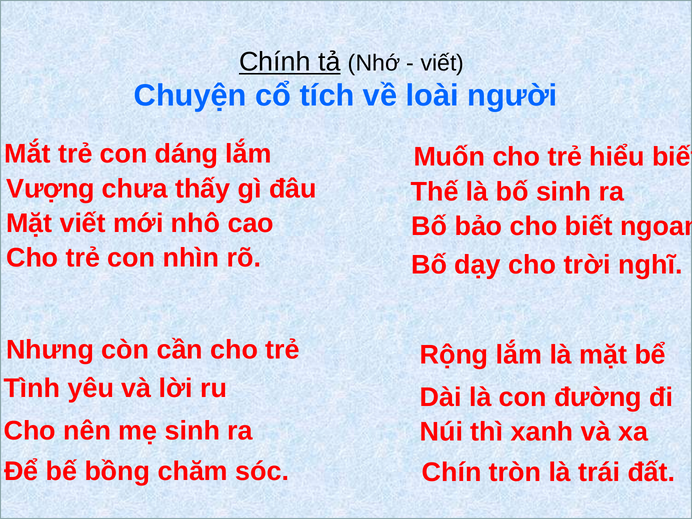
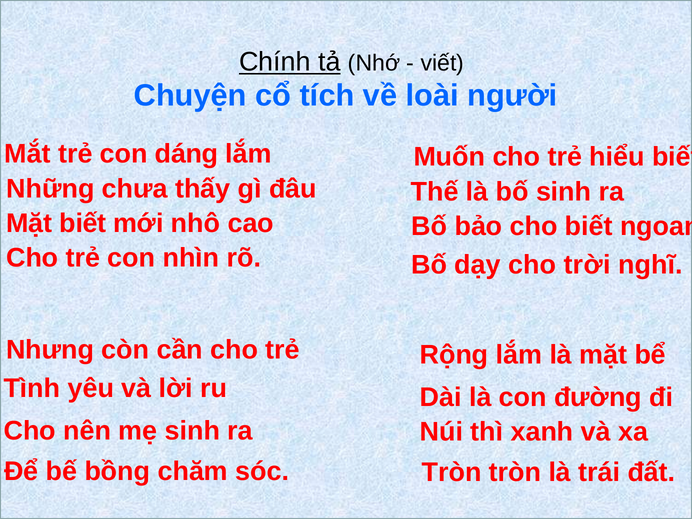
Vượng: Vượng -> Những
Mặt viết: viết -> biết
Chín at (452, 472): Chín -> Tròn
